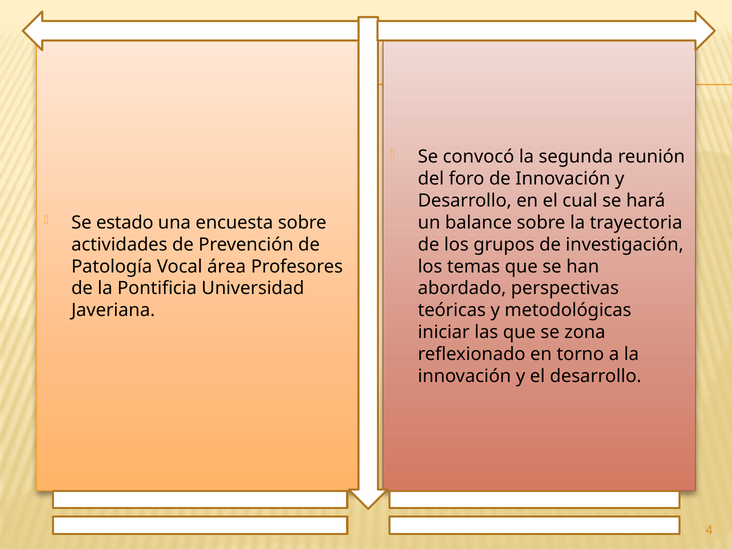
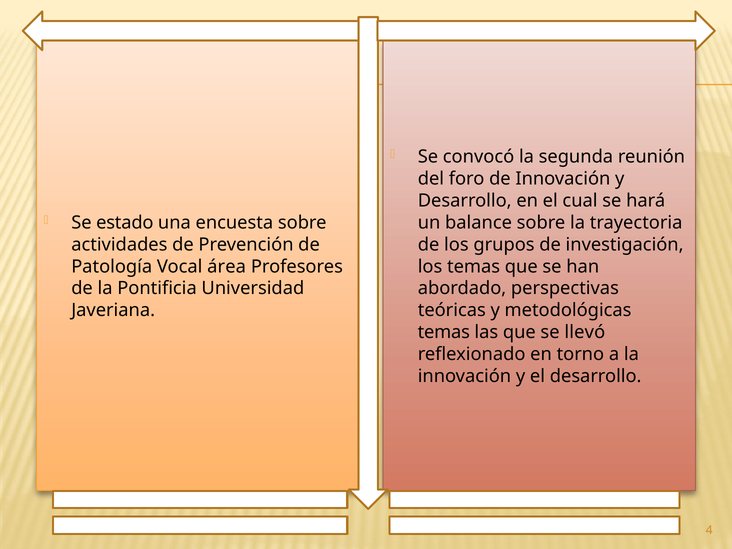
iniciar at (444, 332): iniciar -> temas
zona: zona -> llevó
